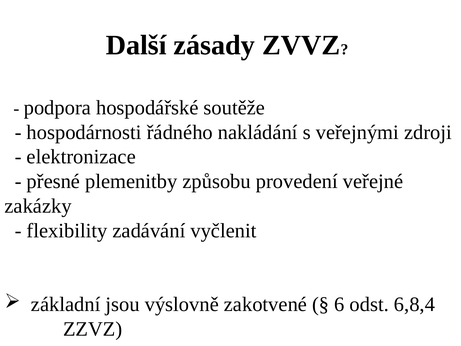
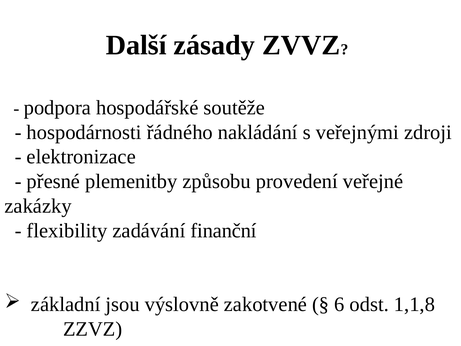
vyčlenit: vyčlenit -> finanční
6,8,4: 6,8,4 -> 1,1,8
